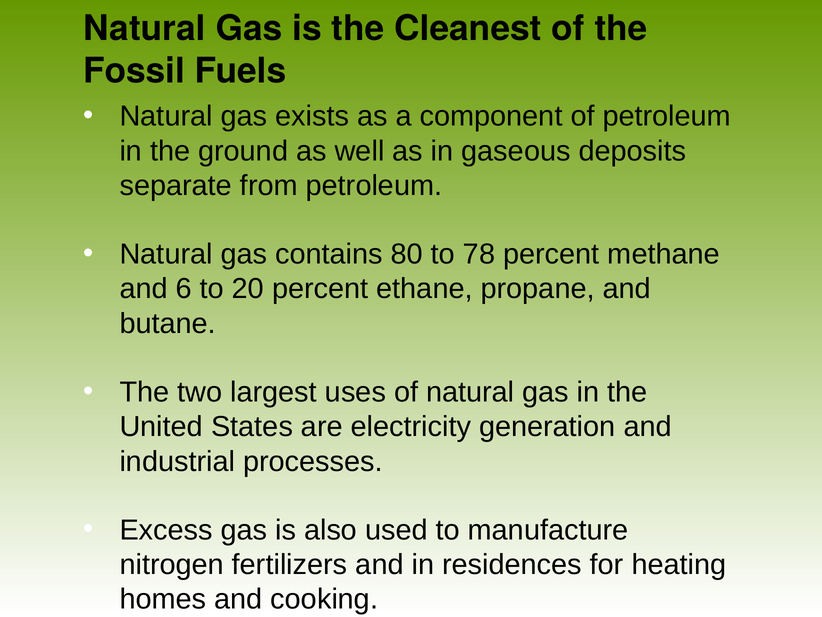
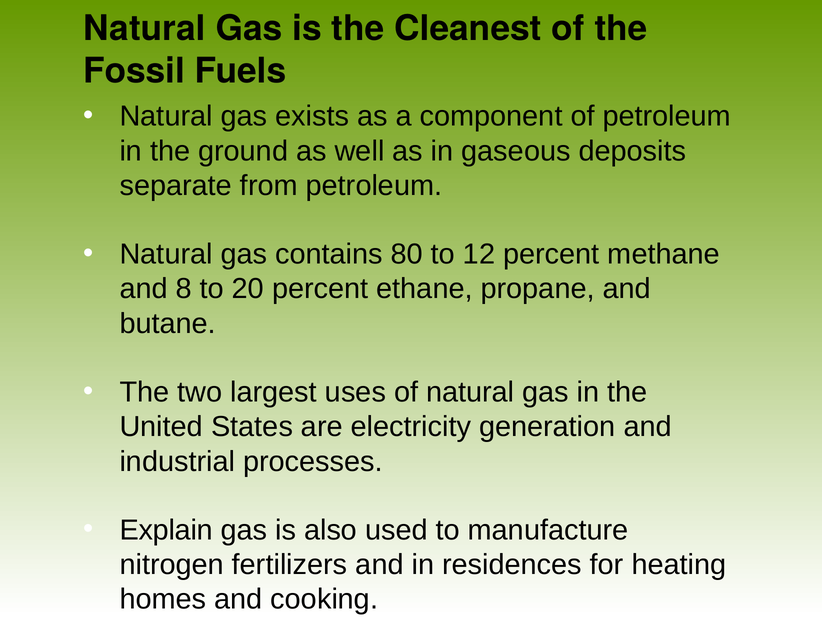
78: 78 -> 12
6: 6 -> 8
Excess: Excess -> Explain
